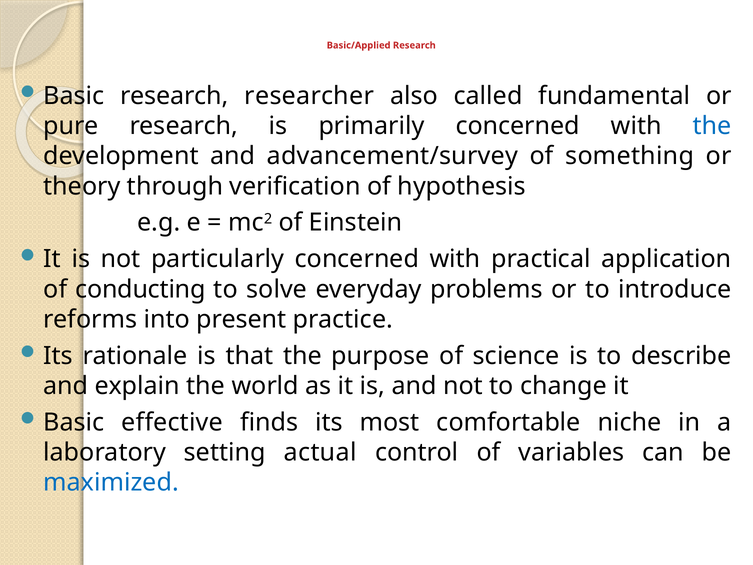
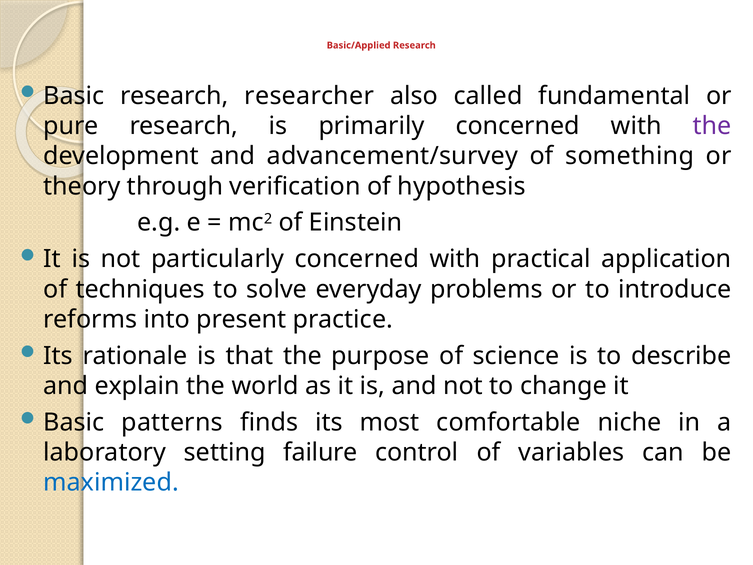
the at (712, 126) colour: blue -> purple
conducting: conducting -> techniques
effective: effective -> patterns
actual: actual -> failure
